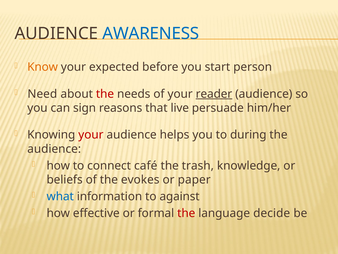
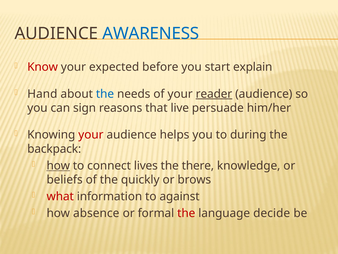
Know colour: orange -> red
person: person -> explain
Need: Need -> Hand
the at (105, 94) colour: red -> blue
audience at (54, 149): audience -> backpack
how at (58, 165) underline: none -> present
café: café -> lives
trash: trash -> there
evokes: evokes -> quickly
paper: paper -> brows
what colour: blue -> red
effective: effective -> absence
